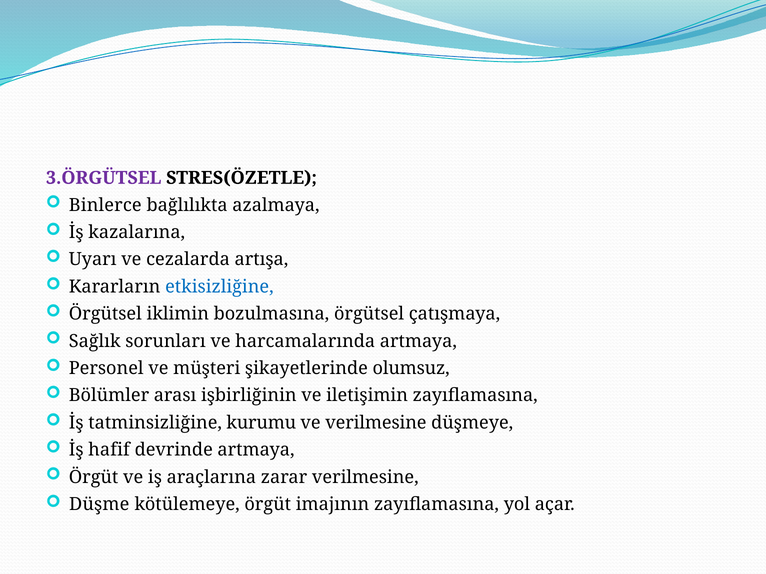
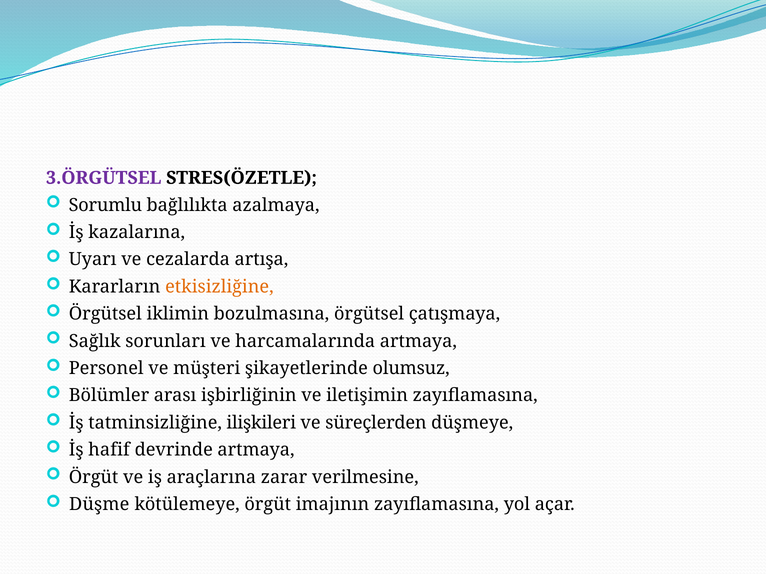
Binlerce: Binlerce -> Sorumlu
etkisizliğine colour: blue -> orange
kurumu: kurumu -> ilişkileri
ve verilmesine: verilmesine -> süreçlerden
